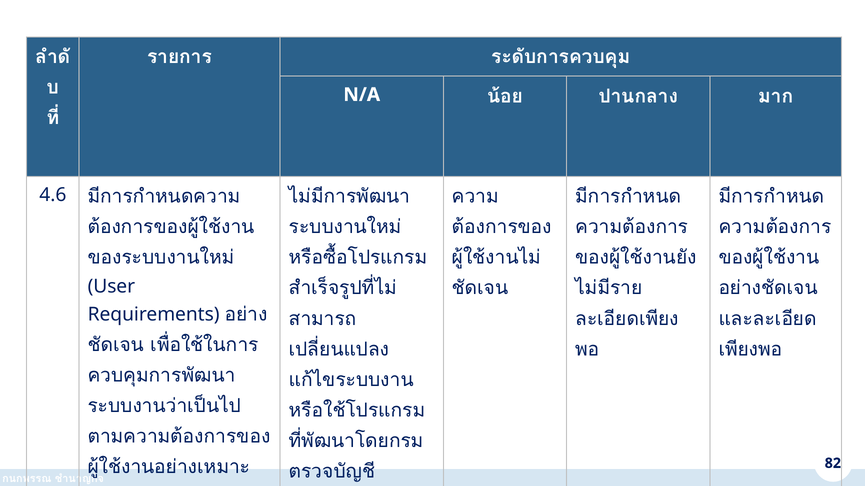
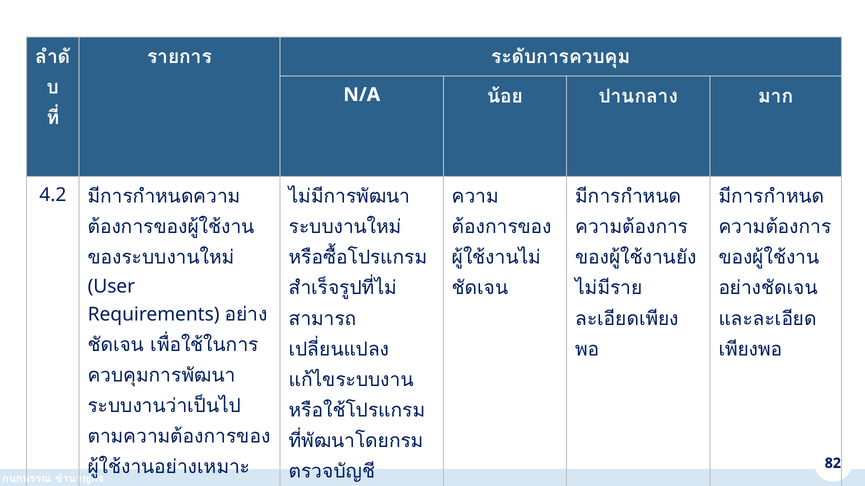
4.6: 4.6 -> 4.2
